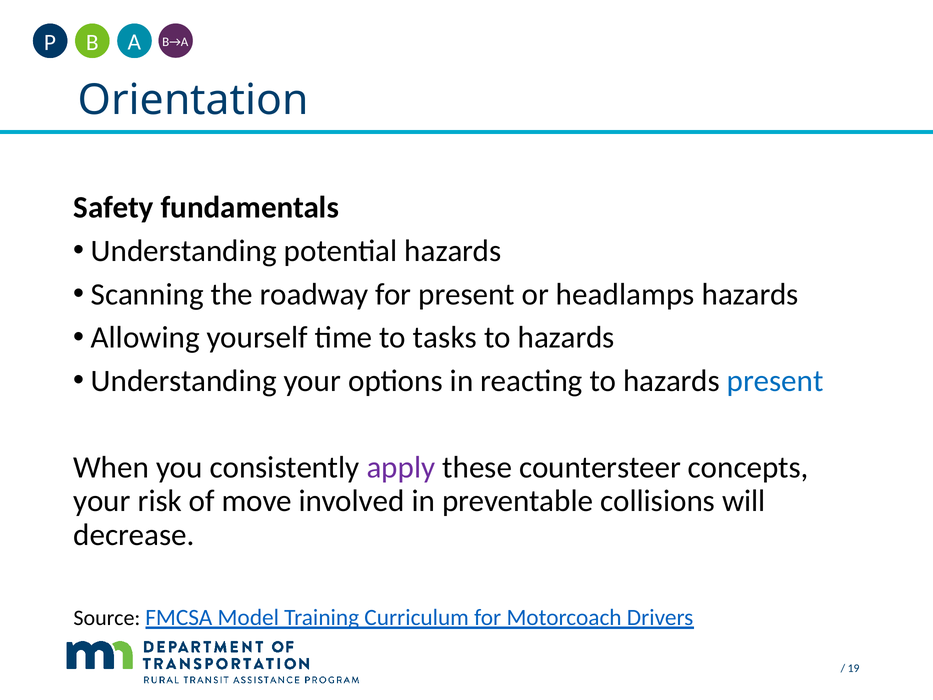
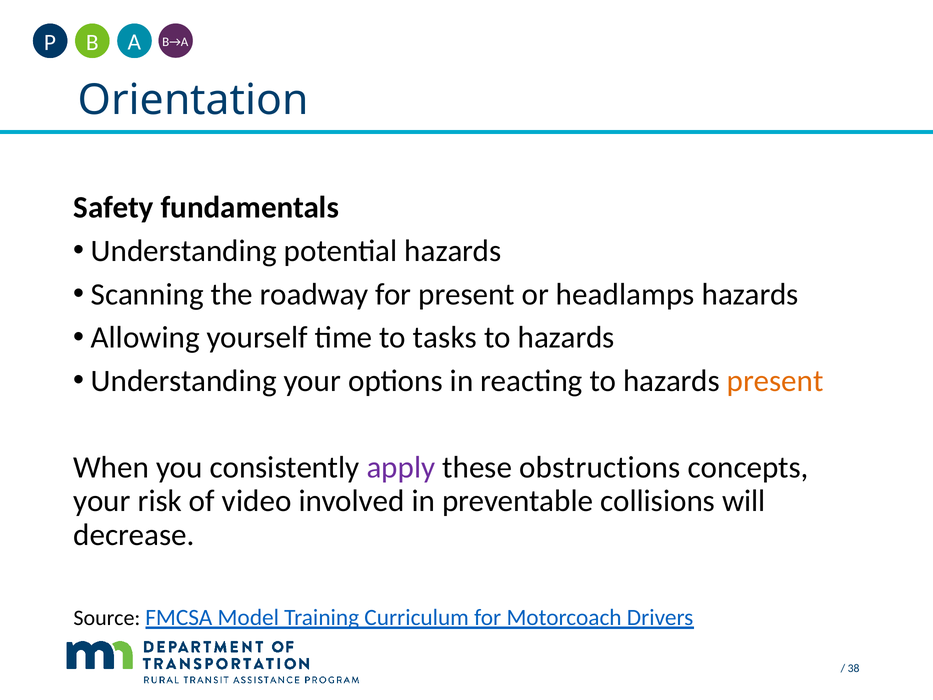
present at (775, 381) colour: blue -> orange
countersteer: countersteer -> obstructions
move: move -> video
19: 19 -> 38
